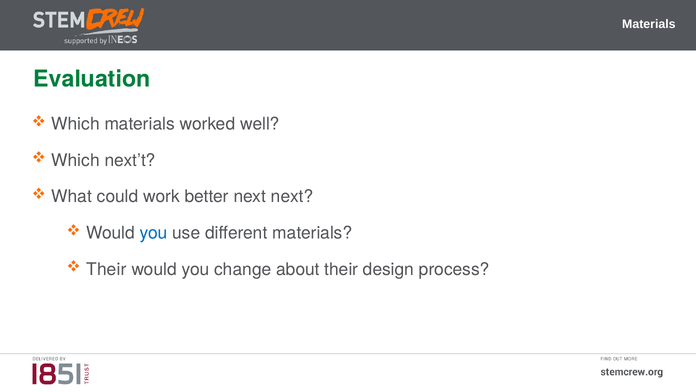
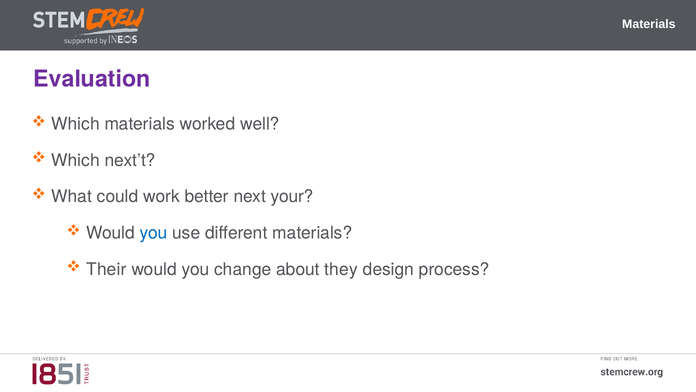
Evaluation colour: green -> purple
next next: next -> your
about their: their -> they
